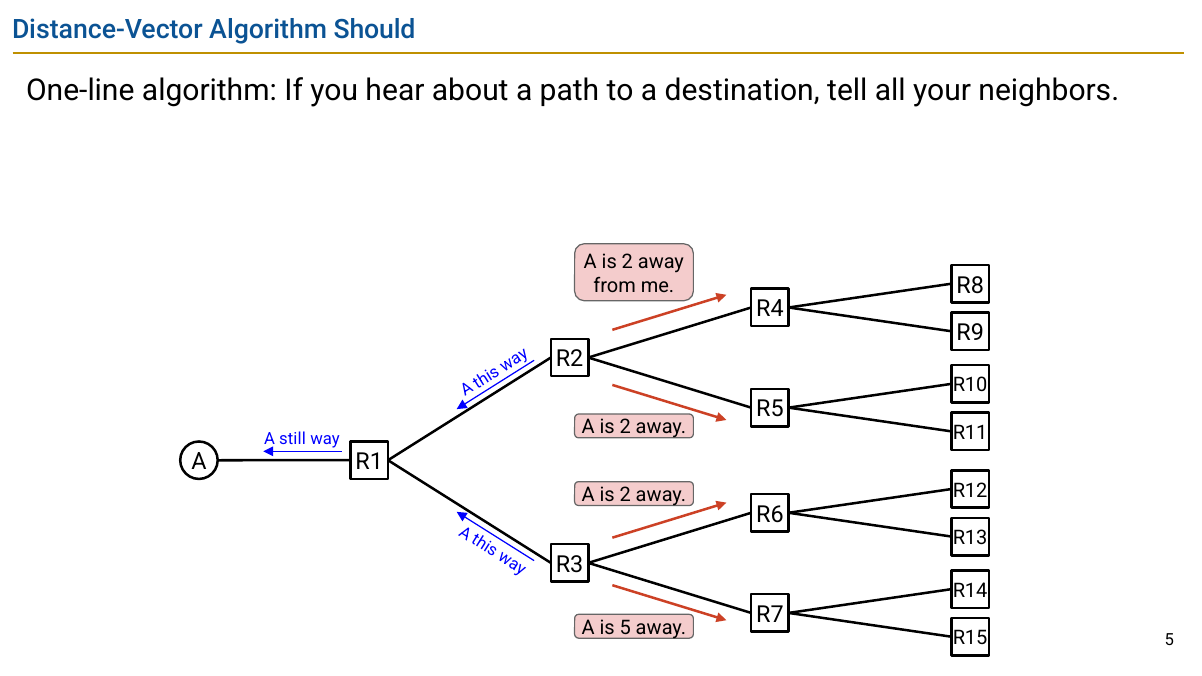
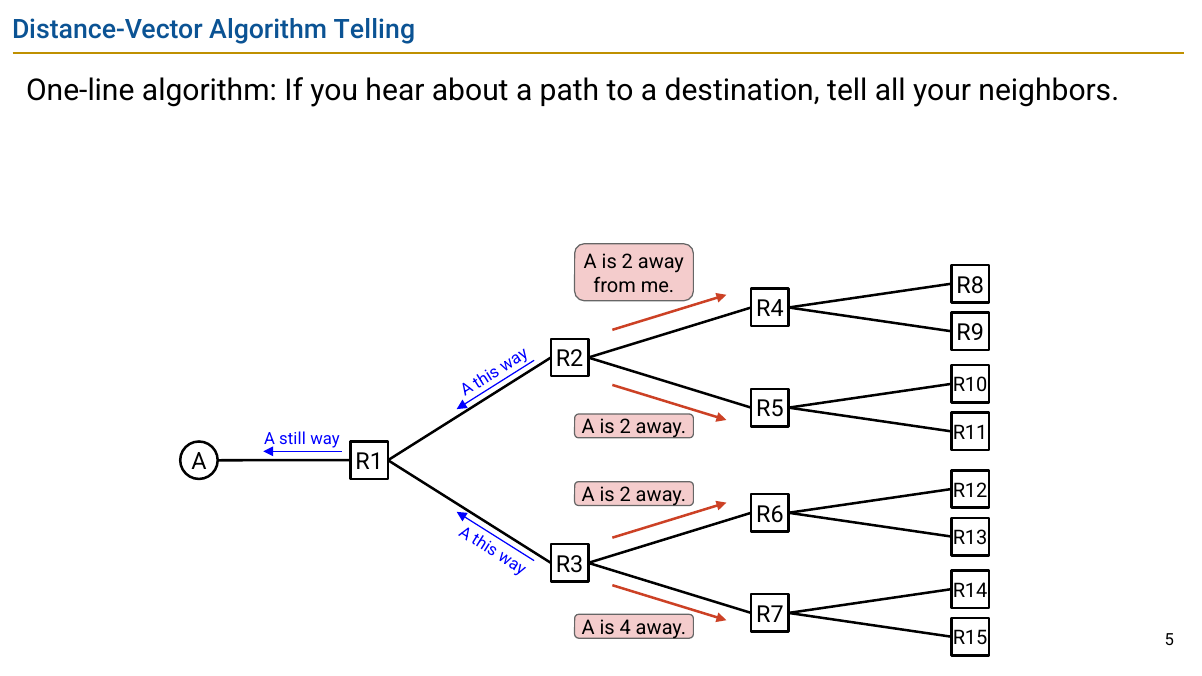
Should: Should -> Telling
is 5: 5 -> 4
